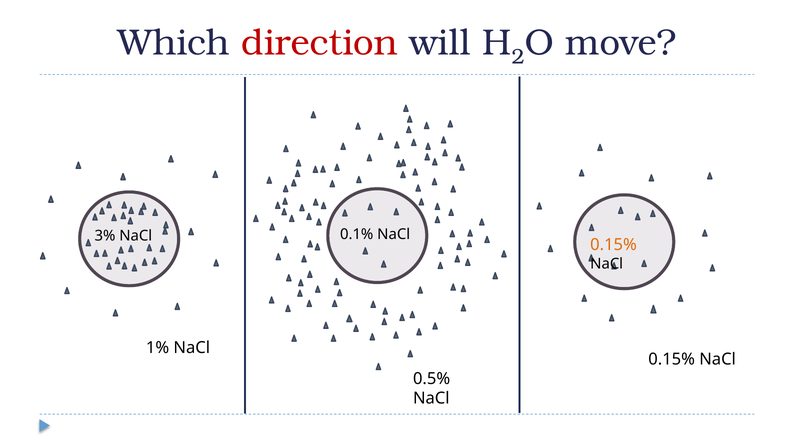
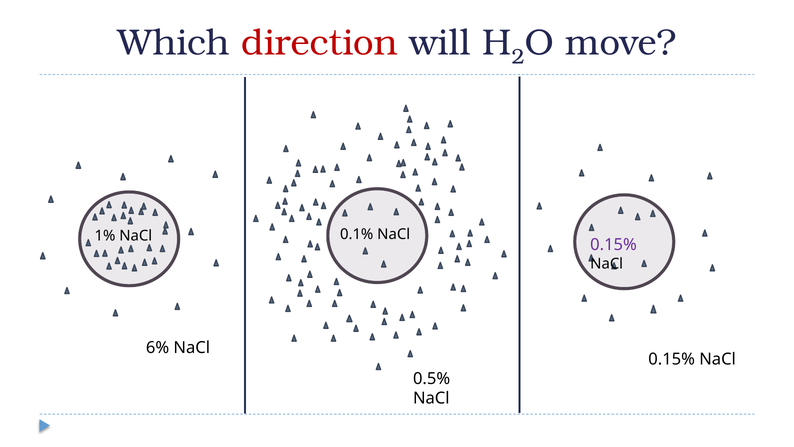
3%: 3% -> 1%
0.15% at (614, 245) colour: orange -> purple
1%: 1% -> 6%
